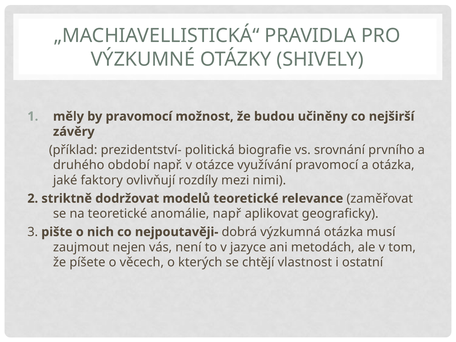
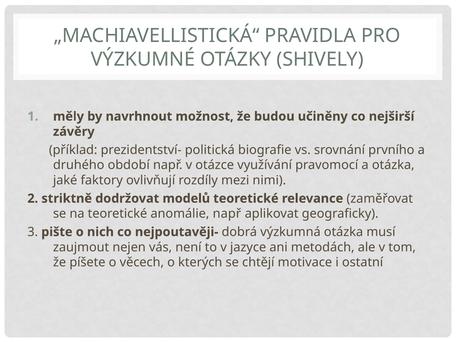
by pravomocí: pravomocí -> navrhnout
vlastnost: vlastnost -> motivace
